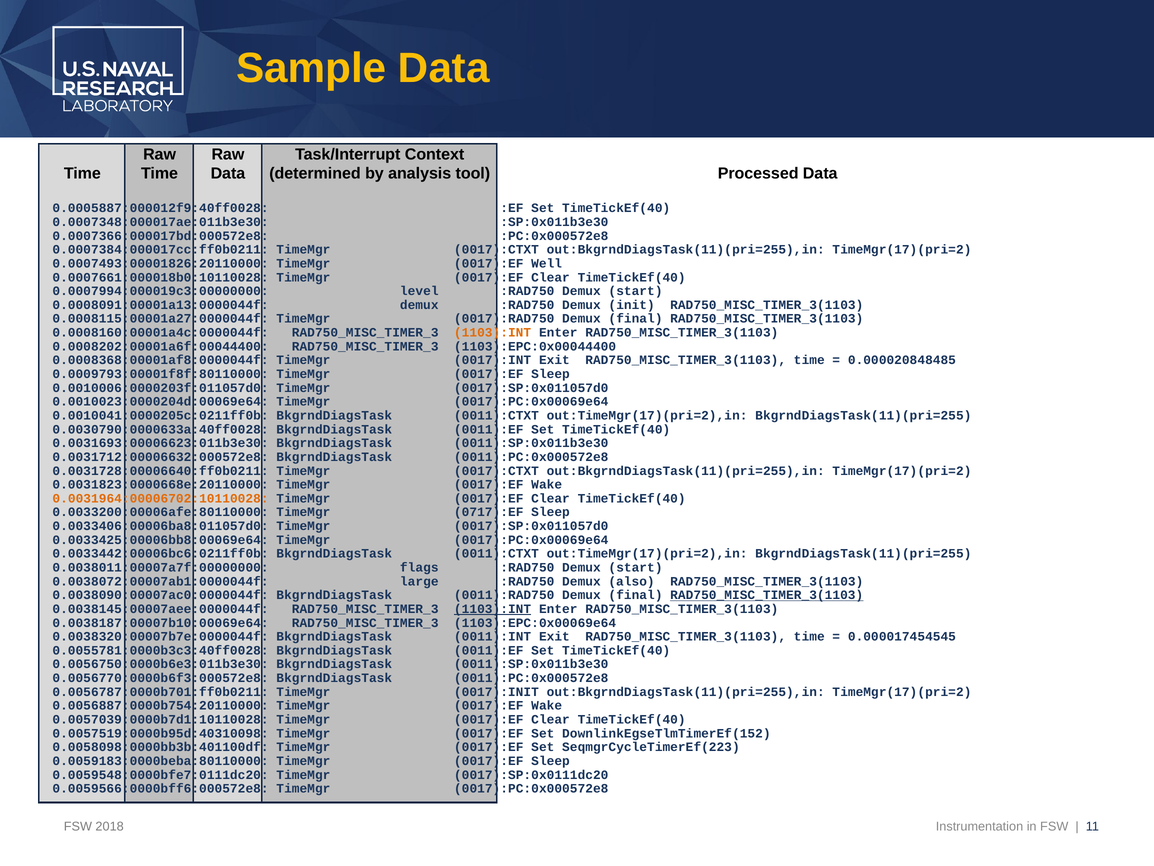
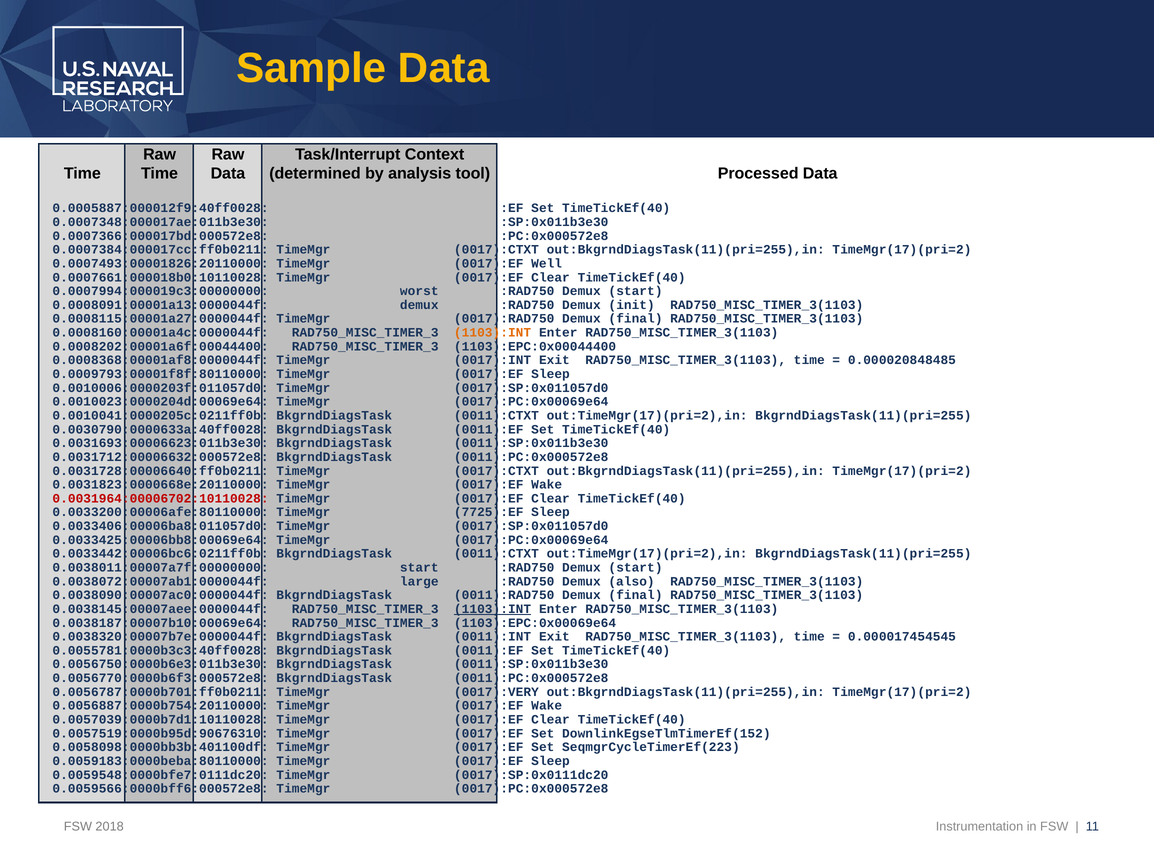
level: level -> worst
0.0031964:00006702:10110028 colour: orange -> red
0717):EF: 0717):EF -> 7725):EF
0.0038011:00007a7f:00000000 flags: flags -> start
RAD750_MISC_TIMER_3(1103 at (767, 595) underline: present -> none
0017):INIT: 0017):INIT -> 0017):VERY
0.0057519:0000b95d:40310098: 0.0057519:0000b95d:40310098 -> 0.0057519:0000b95d:90676310
